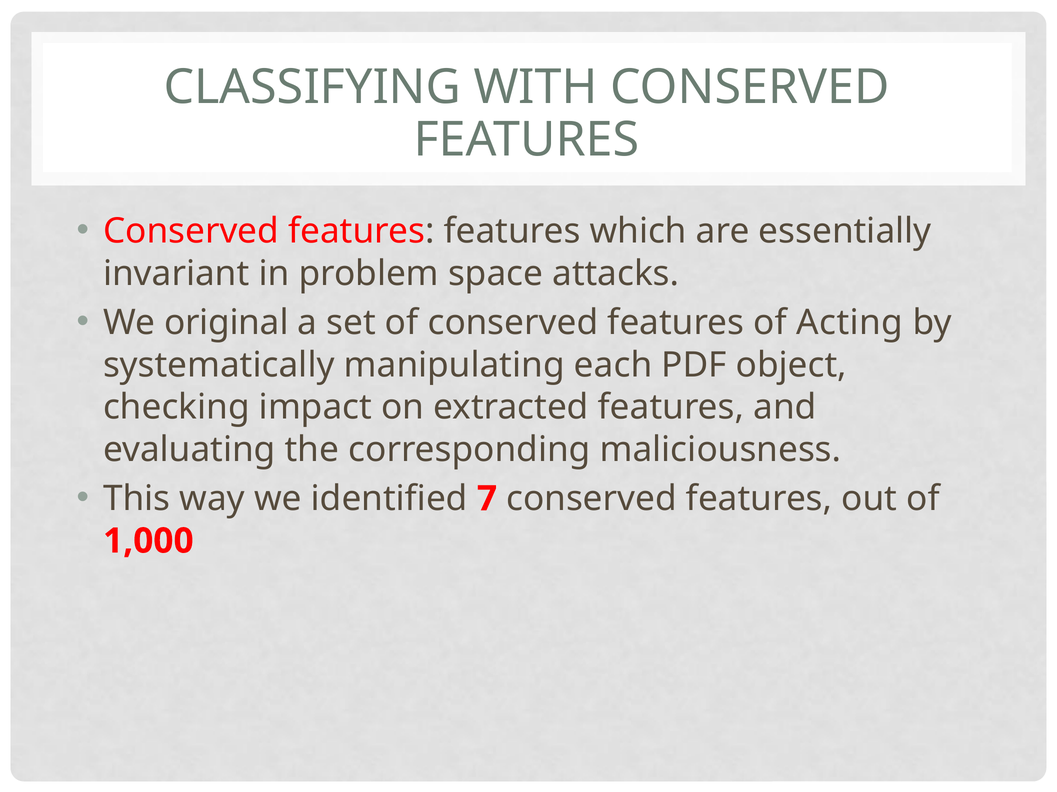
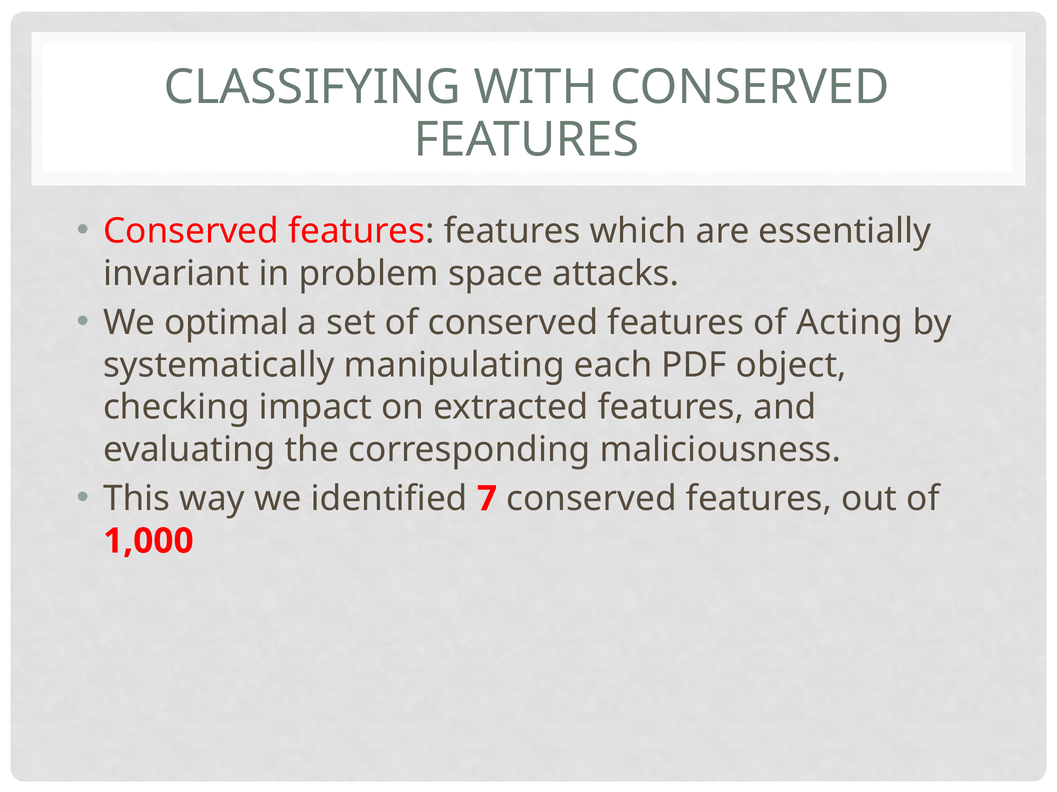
original: original -> optimal
